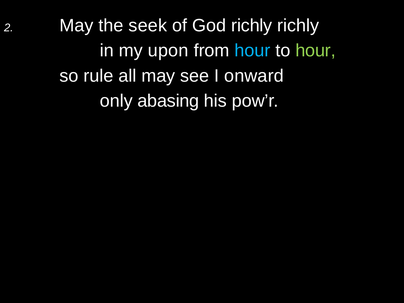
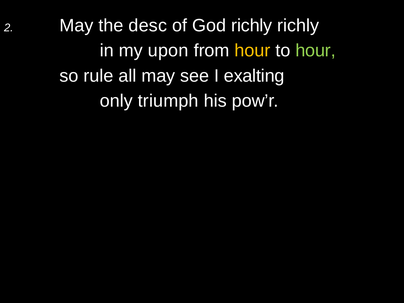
seek: seek -> desc
hour at (253, 51) colour: light blue -> yellow
onward: onward -> exalting
abasing: abasing -> triumph
